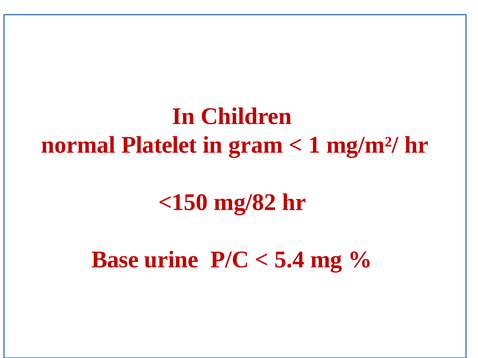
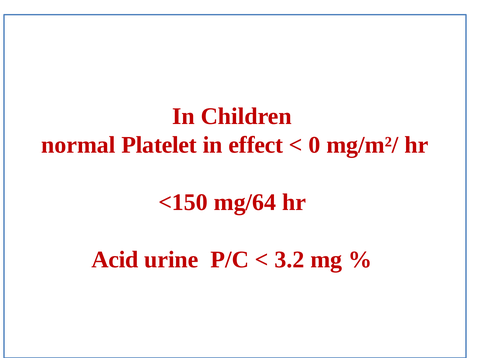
gram: gram -> effect
1: 1 -> 0
mg/82: mg/82 -> mg/64
Base: Base -> Acid
5.4: 5.4 -> 3.2
